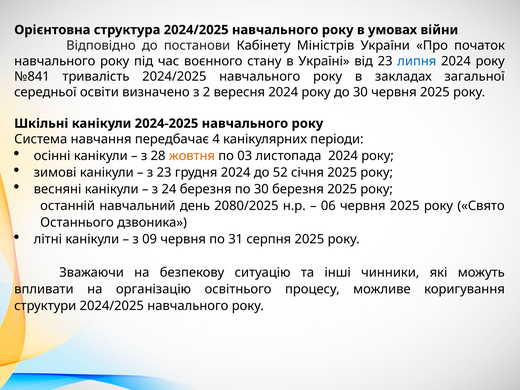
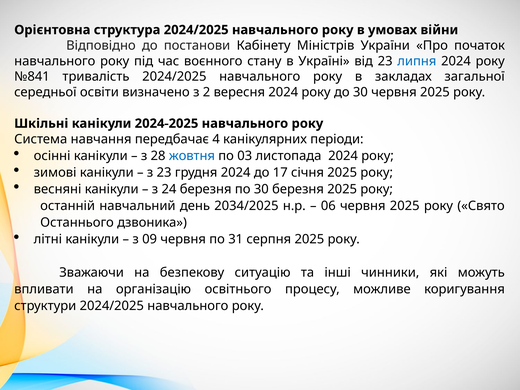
жовтня colour: orange -> blue
52: 52 -> 17
2080/2025: 2080/2025 -> 2034/2025
